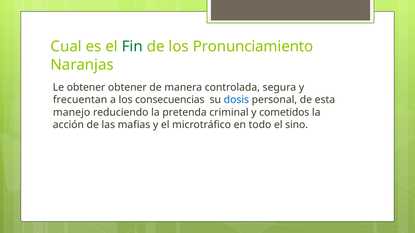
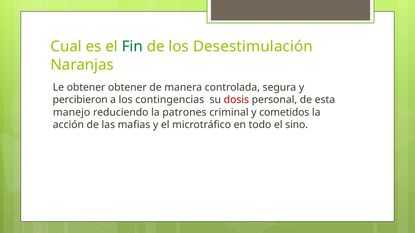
Pronunciamiento: Pronunciamiento -> Desestimulación
frecuentan: frecuentan -> percibieron
consecuencias: consecuencias -> contingencias
dosis colour: blue -> red
pretenda: pretenda -> patrones
